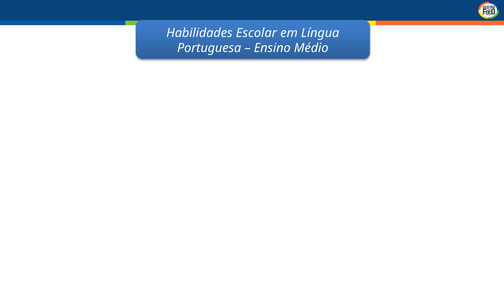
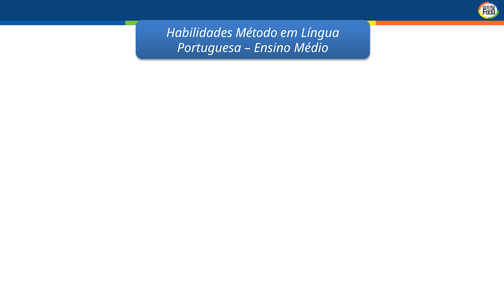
Escolar: Escolar -> Método
